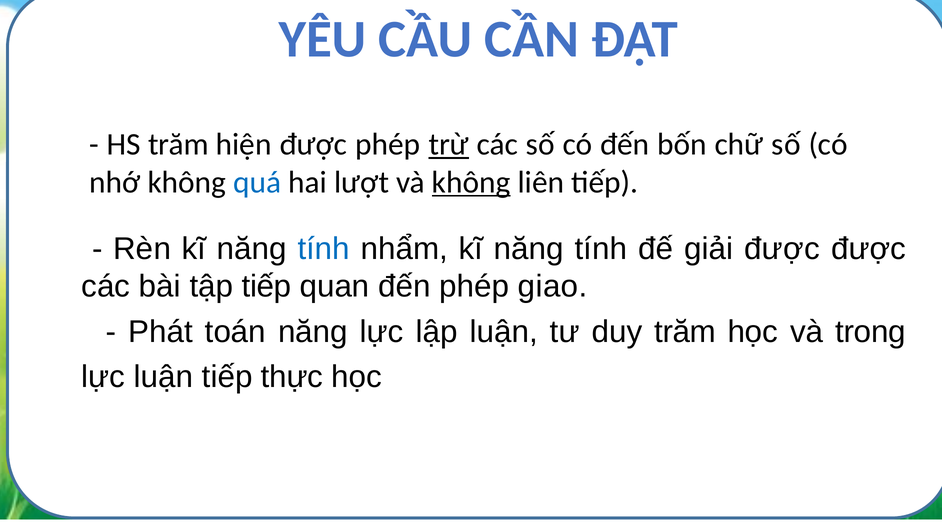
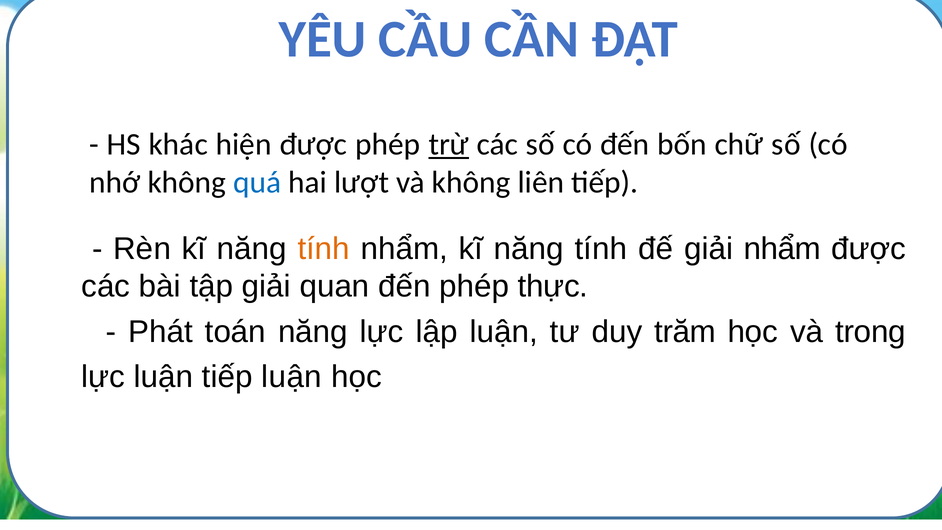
HS trăm: trăm -> khác
không at (471, 182) underline: present -> none
tính at (324, 249) colour: blue -> orange
giải được: được -> nhẩm
tập tiếp: tiếp -> giải
giao: giao -> thực
tiếp thực: thực -> luận
